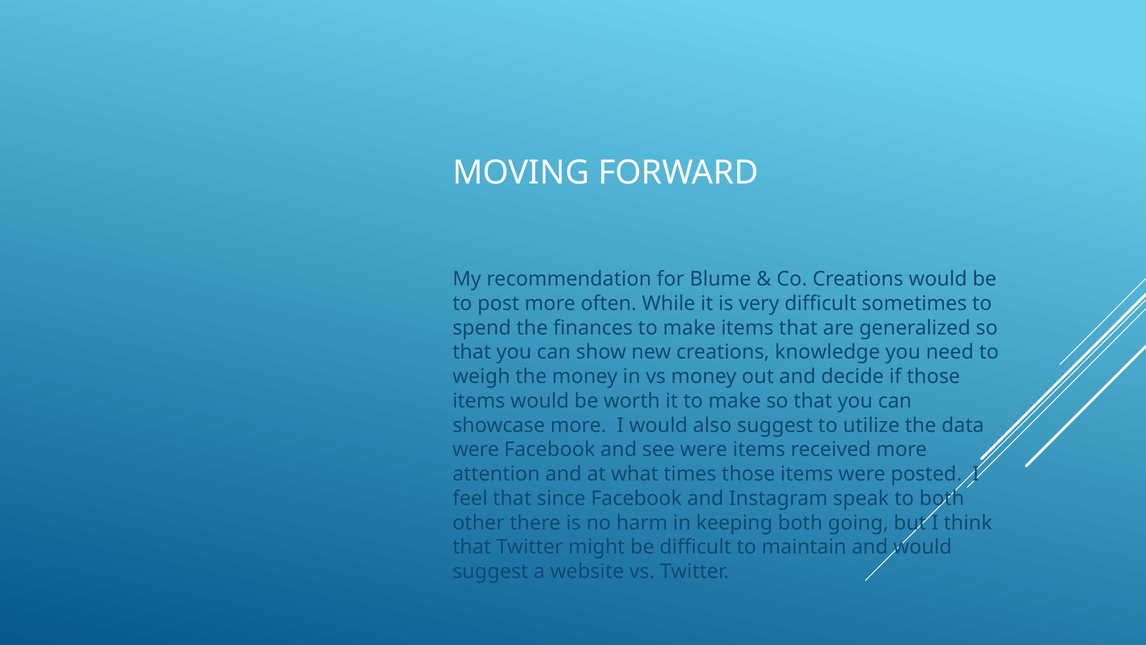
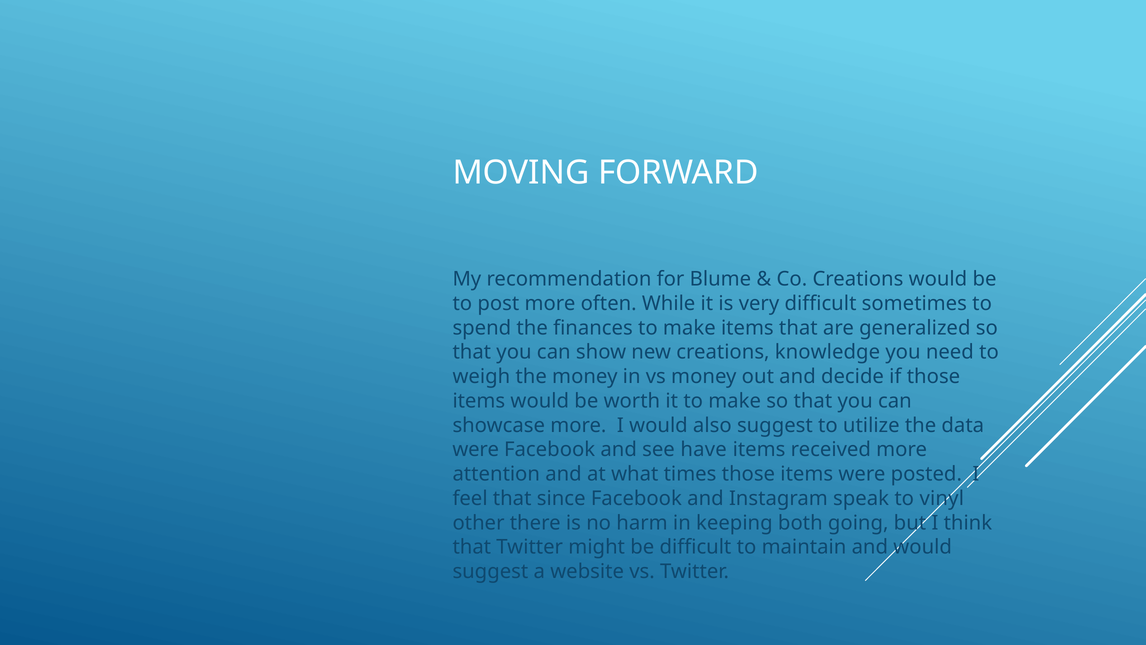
see were: were -> have
to both: both -> vinyl
